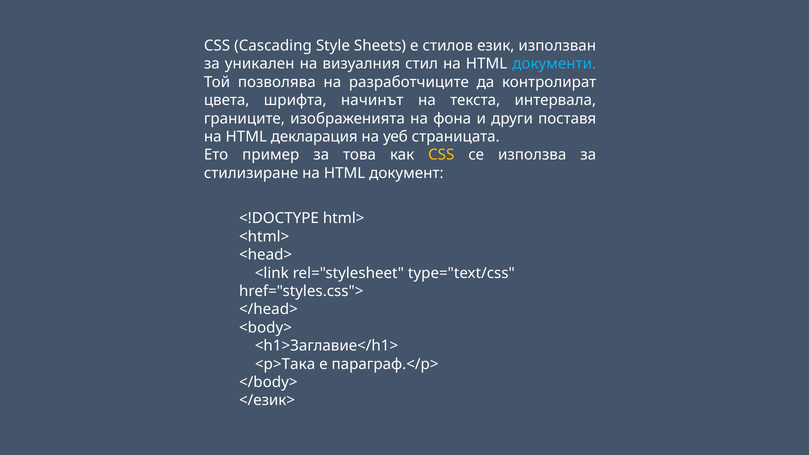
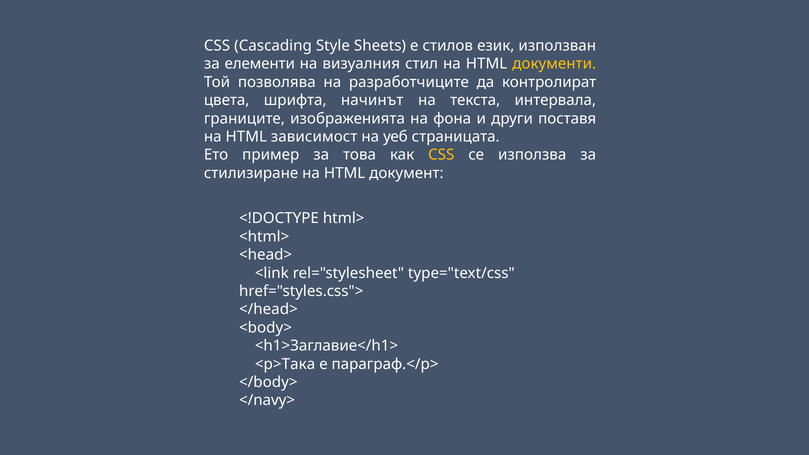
уникален: уникален -> елементи
документи colour: light blue -> yellow
декларация: декларация -> зависимост
</език>: </език> -> </navy>
